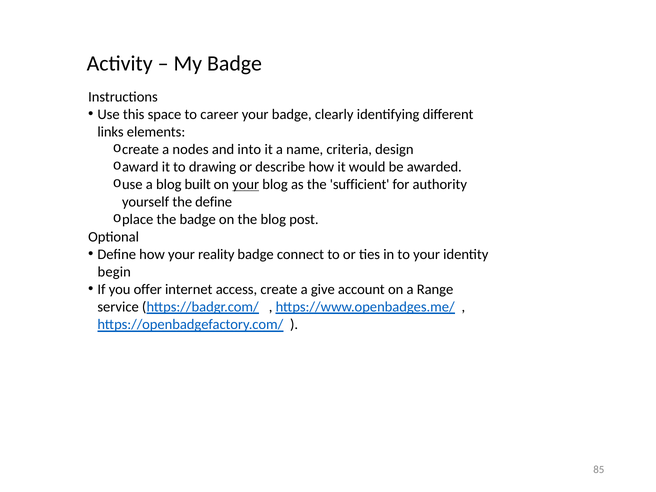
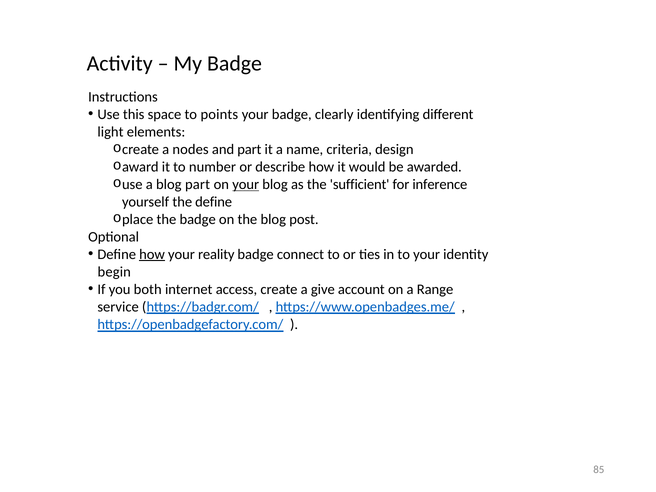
career: career -> points
links: links -> light
and into: into -> part
drawing: drawing -> number
blog built: built -> part
authority: authority -> inference
how at (152, 254) underline: none -> present
offer: offer -> both
